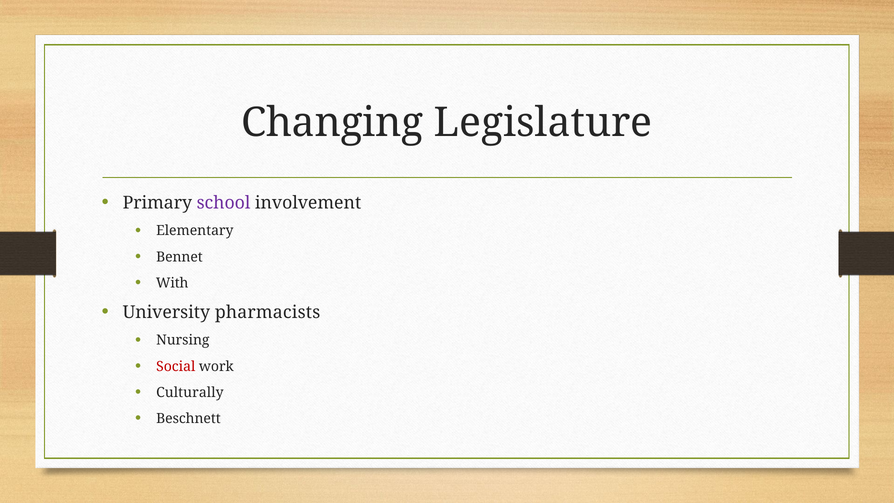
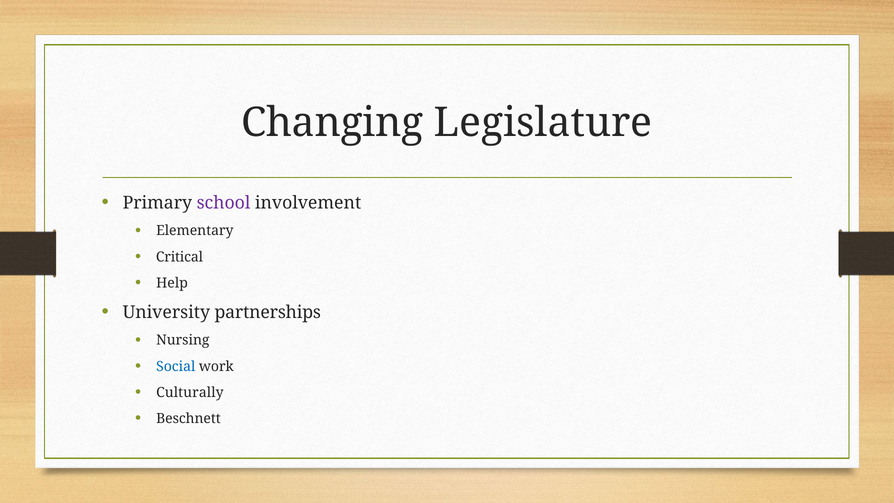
Bennet: Bennet -> Critical
With: With -> Help
pharmacists: pharmacists -> partnerships
Social colour: red -> blue
